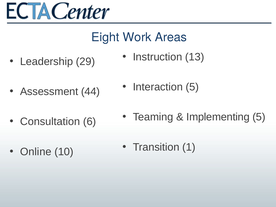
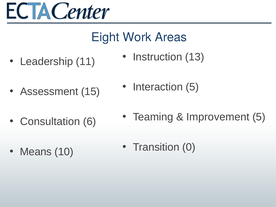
29: 29 -> 11
44: 44 -> 15
Implementing: Implementing -> Improvement
1: 1 -> 0
Online: Online -> Means
